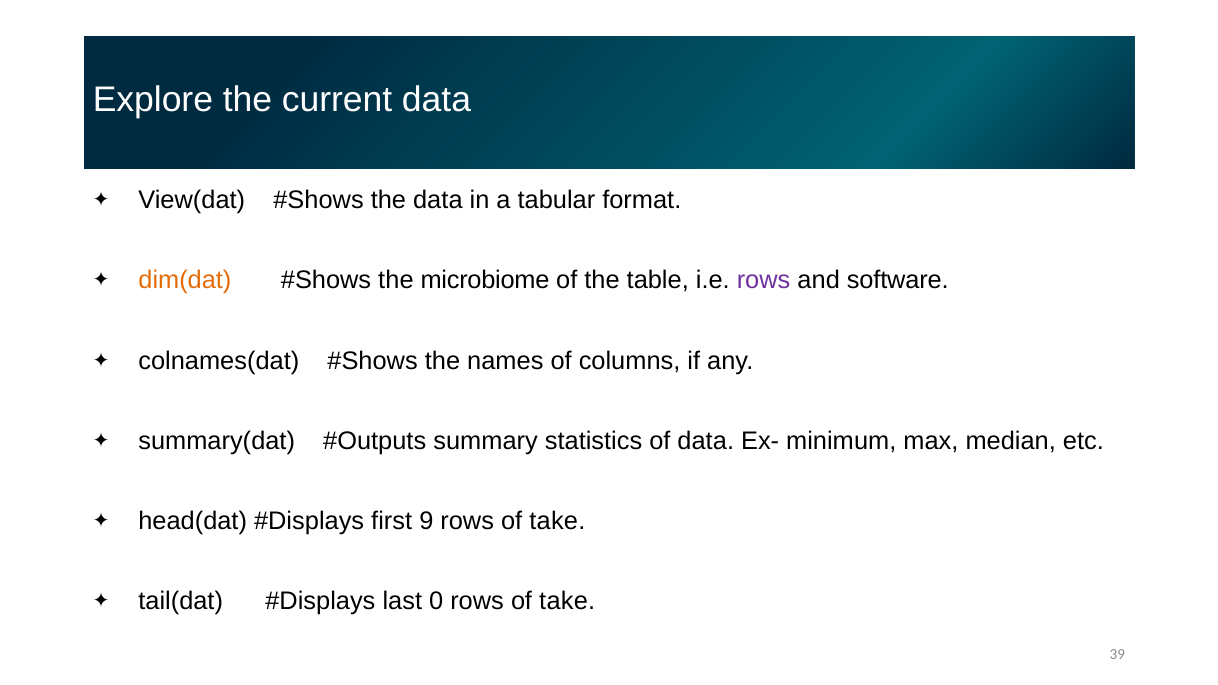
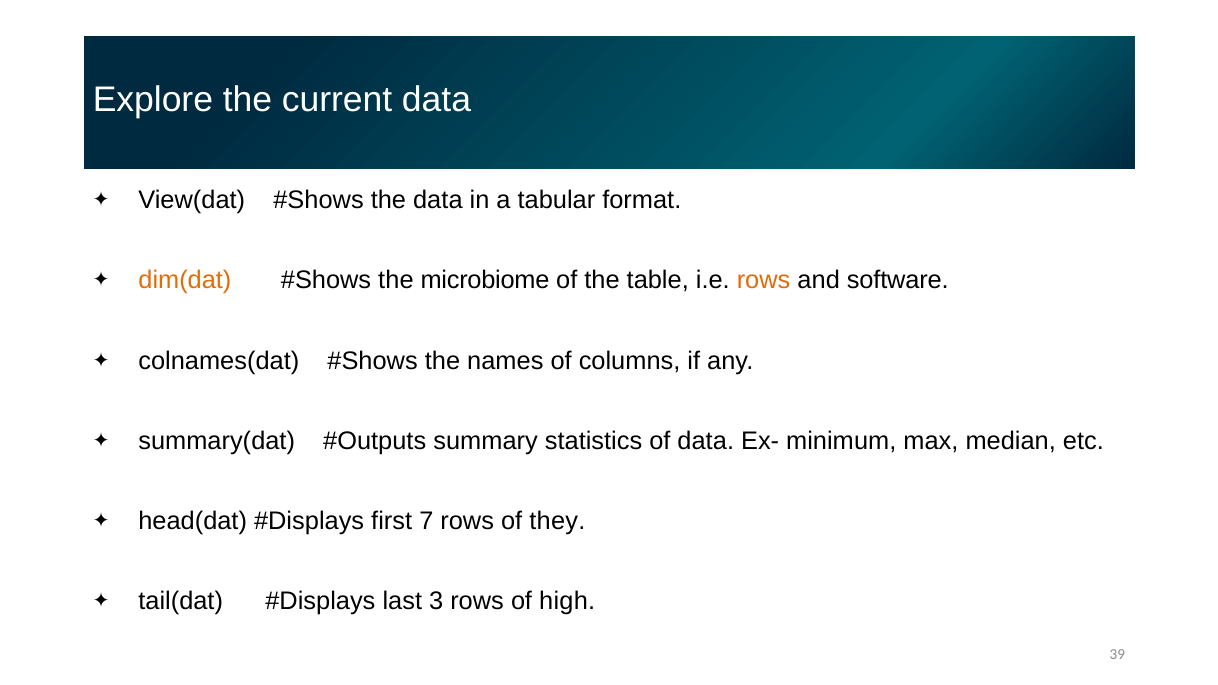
rows at (764, 281) colour: purple -> orange
9: 9 -> 7
take at (557, 521): take -> they
0: 0 -> 3
take at (567, 601): take -> high
